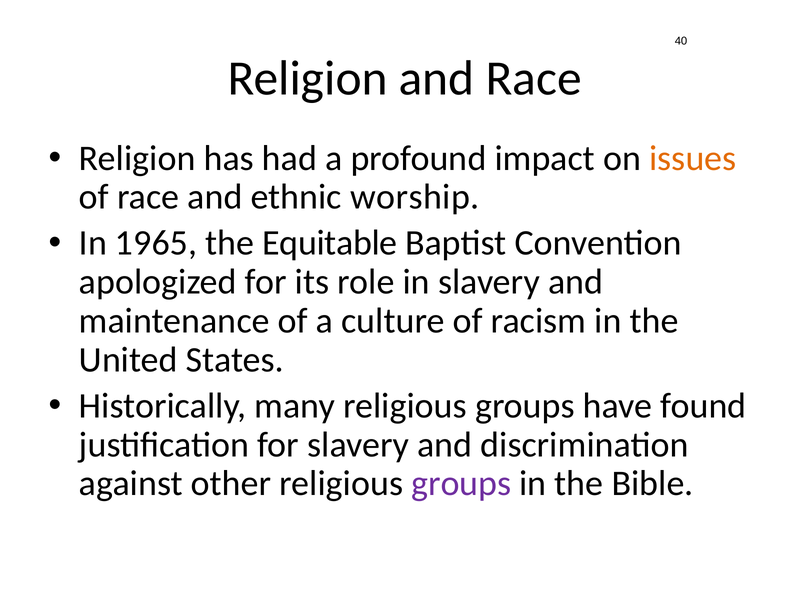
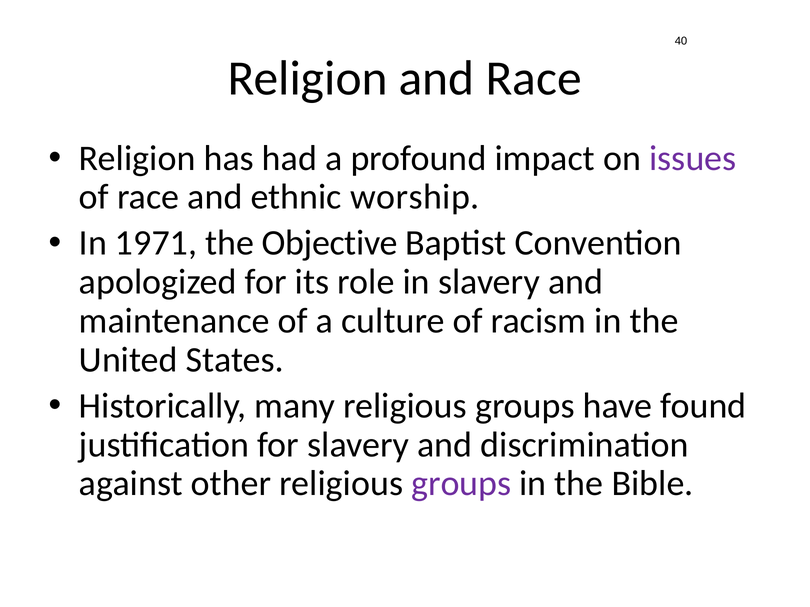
issues colour: orange -> purple
1965: 1965 -> 1971
Equitable: Equitable -> Objective
